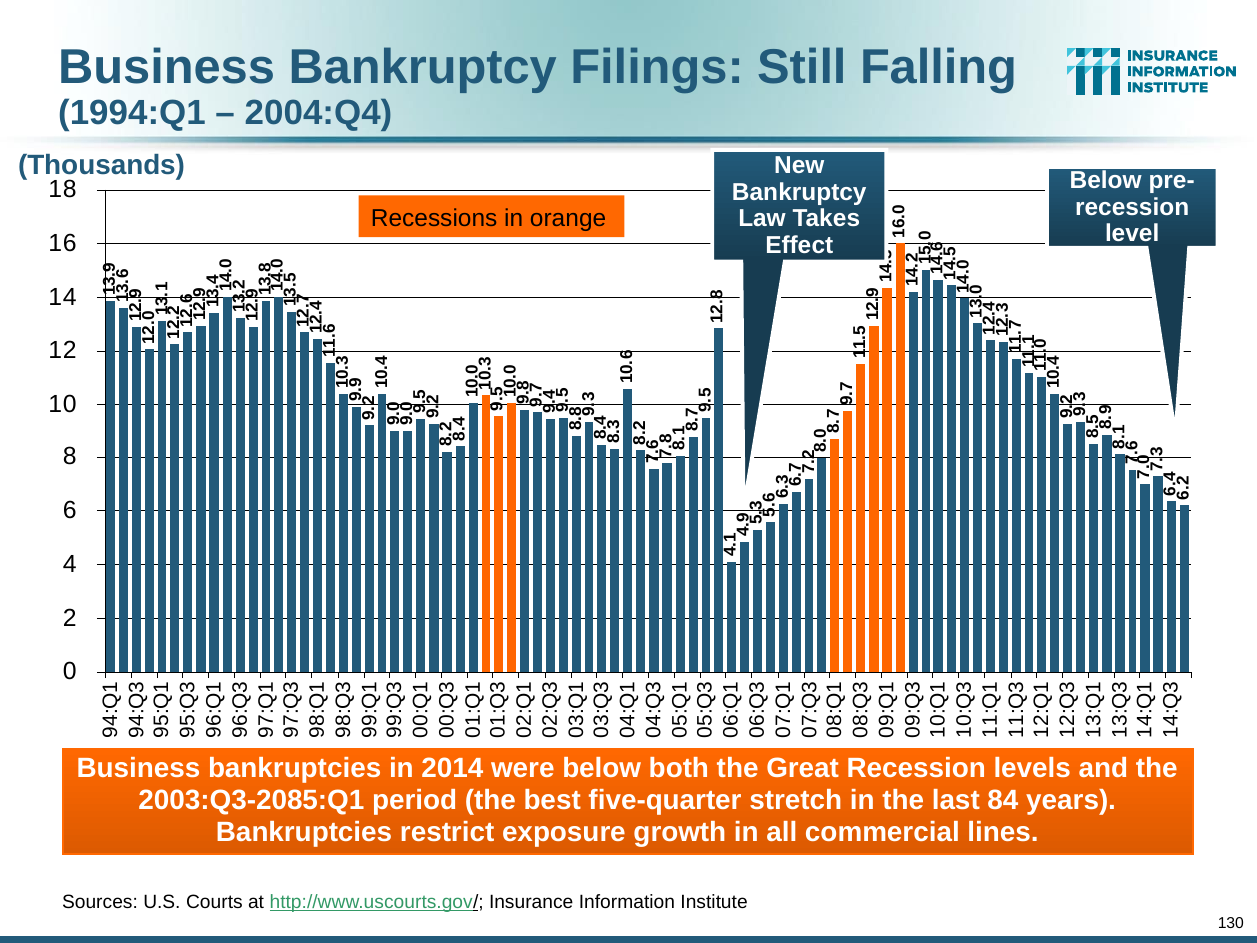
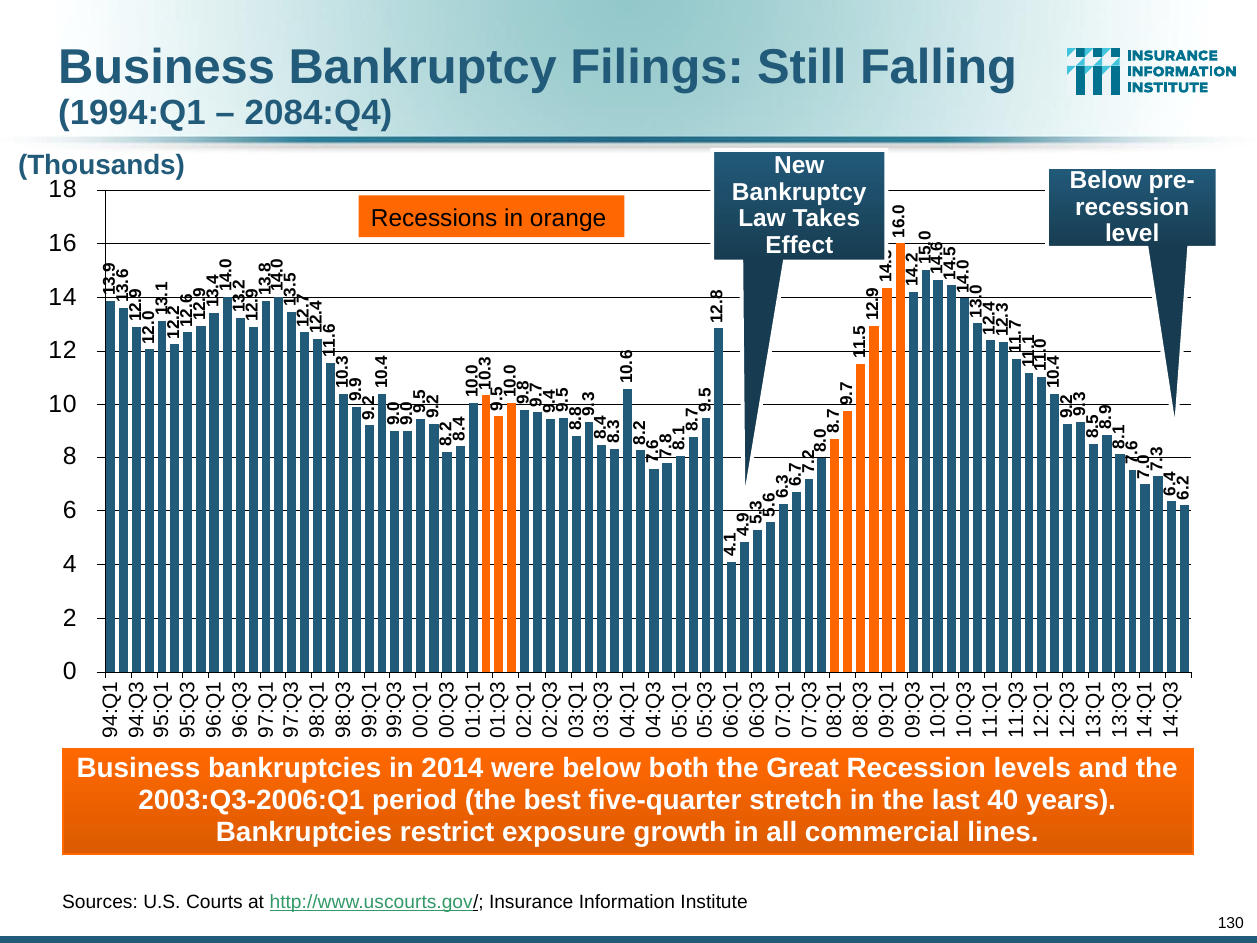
2004:Q4: 2004:Q4 -> 2084:Q4
2003:Q3-2085:Q1: 2003:Q3-2085:Q1 -> 2003:Q3-2006:Q1
84: 84 -> 40
